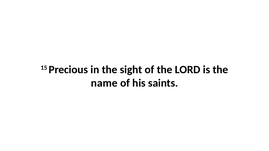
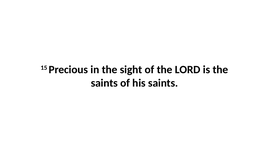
name at (104, 83): name -> saints
